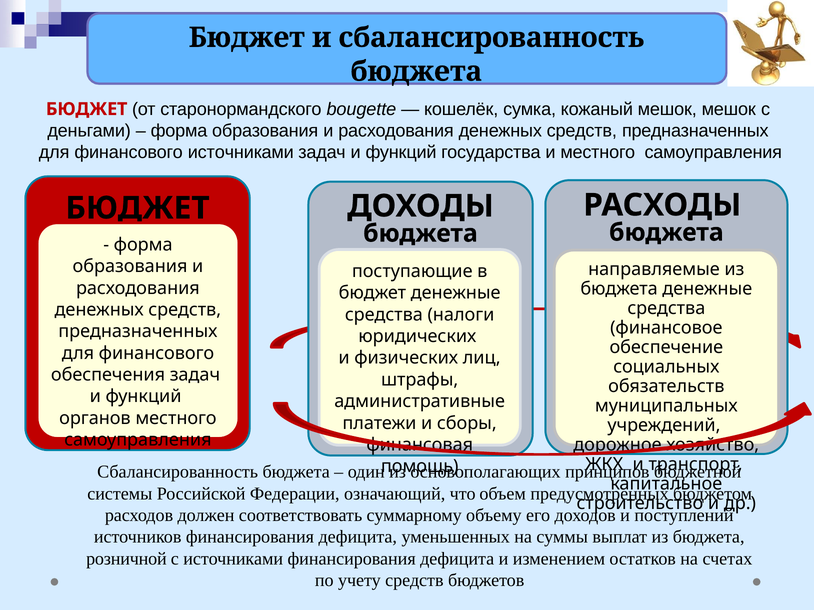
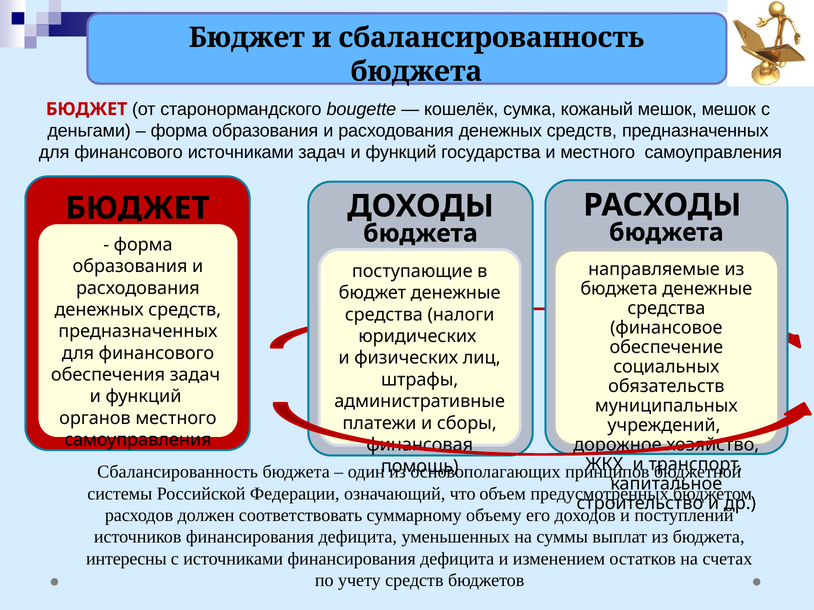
розничной: розничной -> интересны
